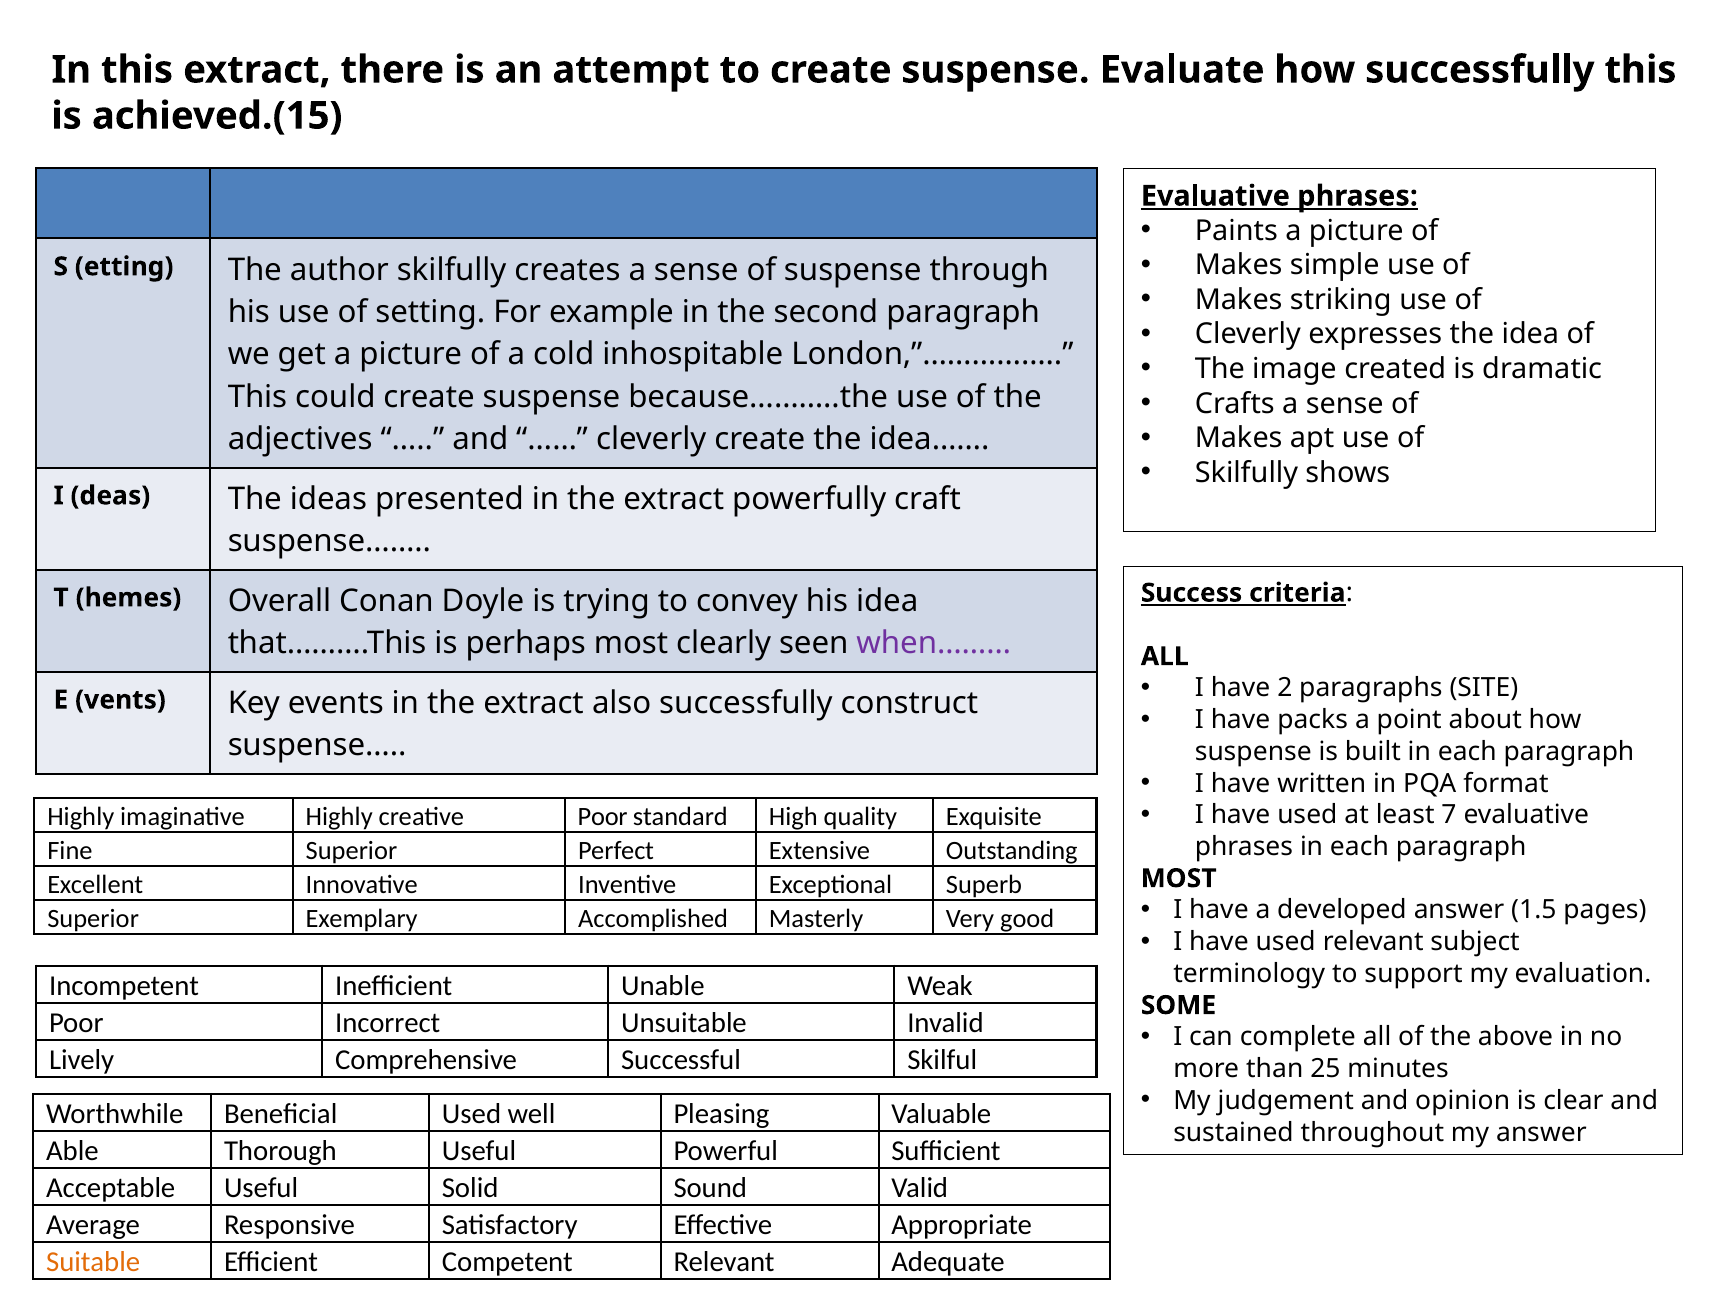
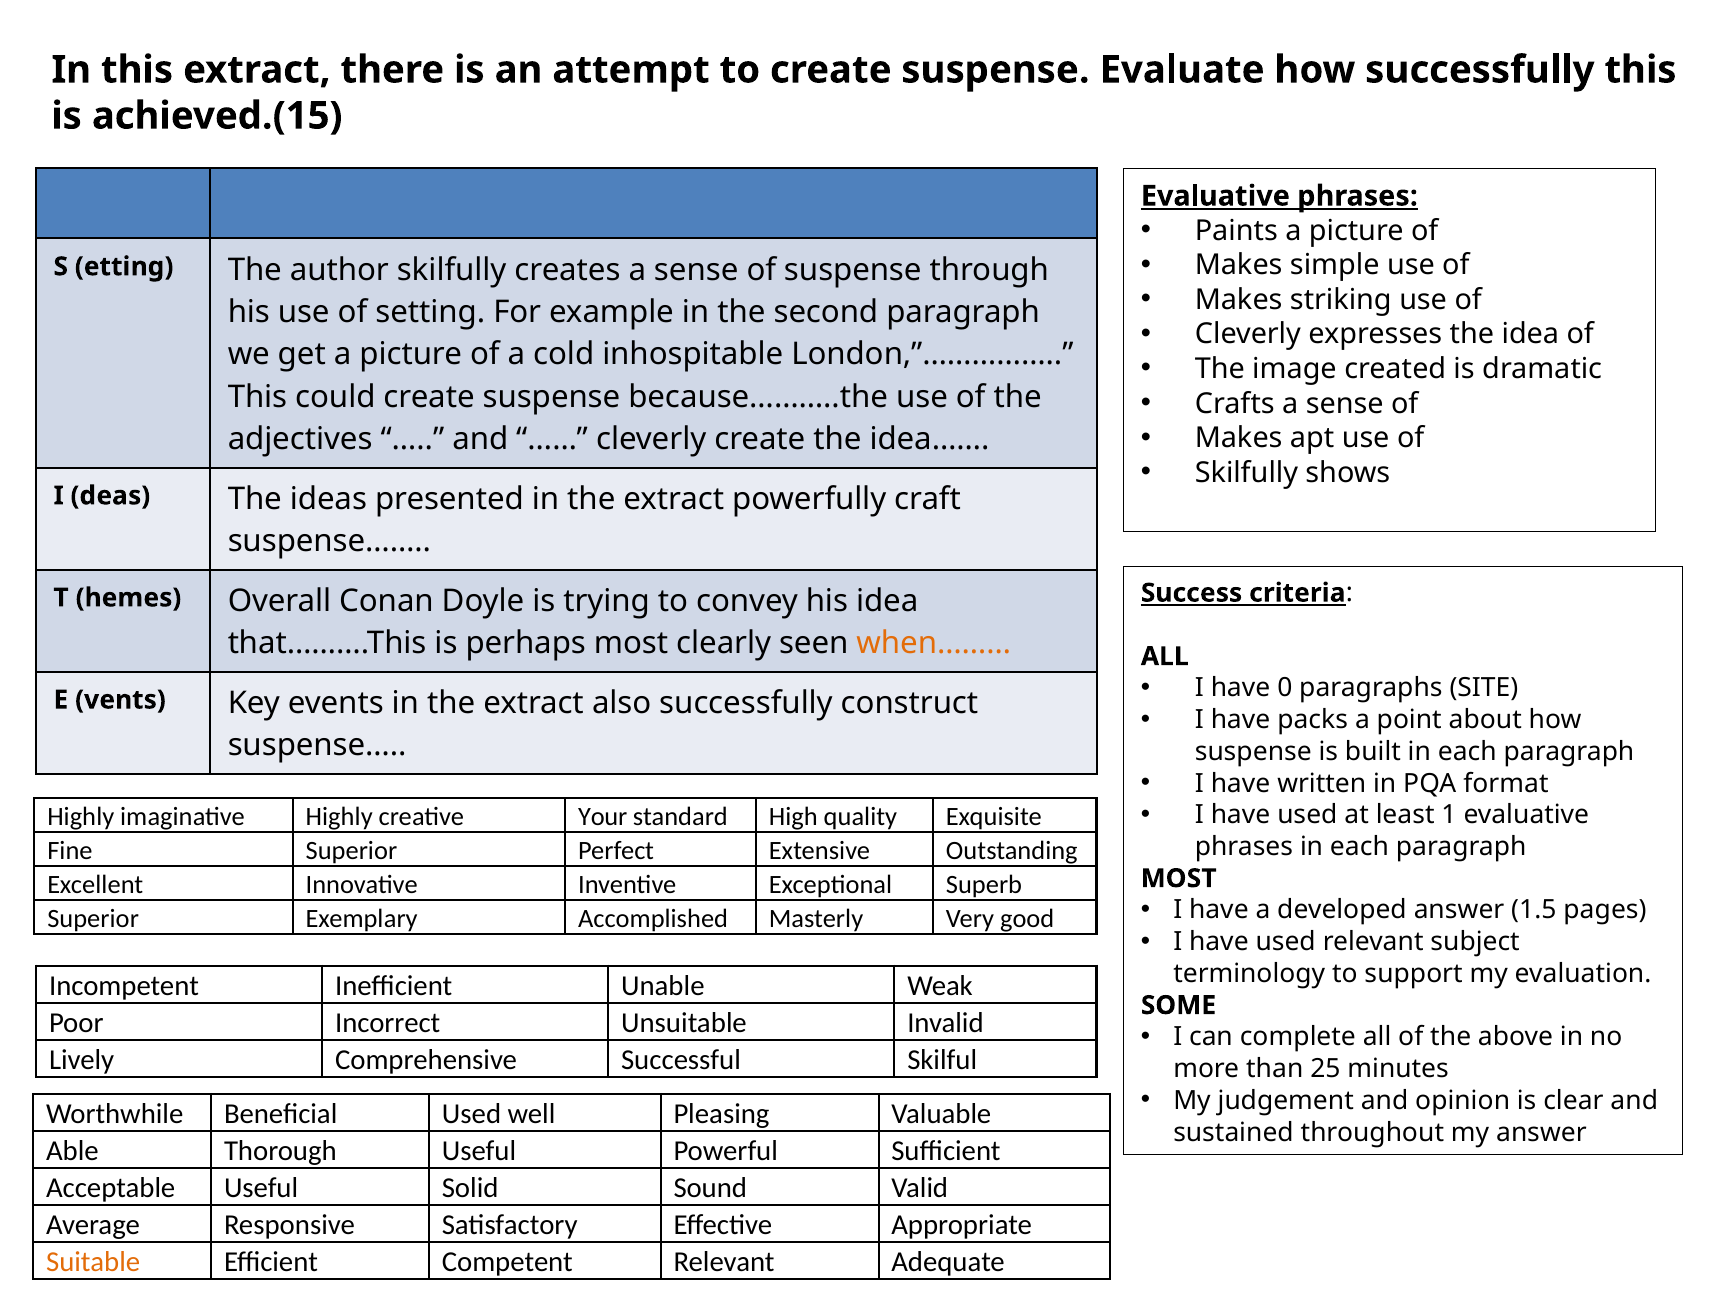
when……… colour: purple -> orange
2: 2 -> 0
7: 7 -> 1
creative Poor: Poor -> Your
